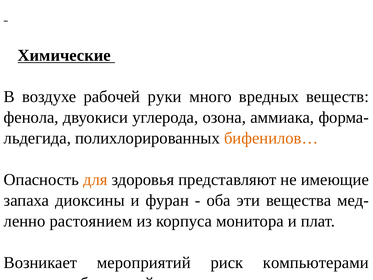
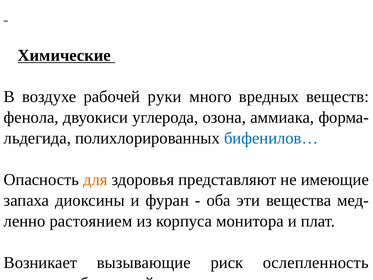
бифенилов… colour: orange -> blue
мероприятий: мероприятий -> вызывающие
компьютерами: компьютерами -> ослепленность
